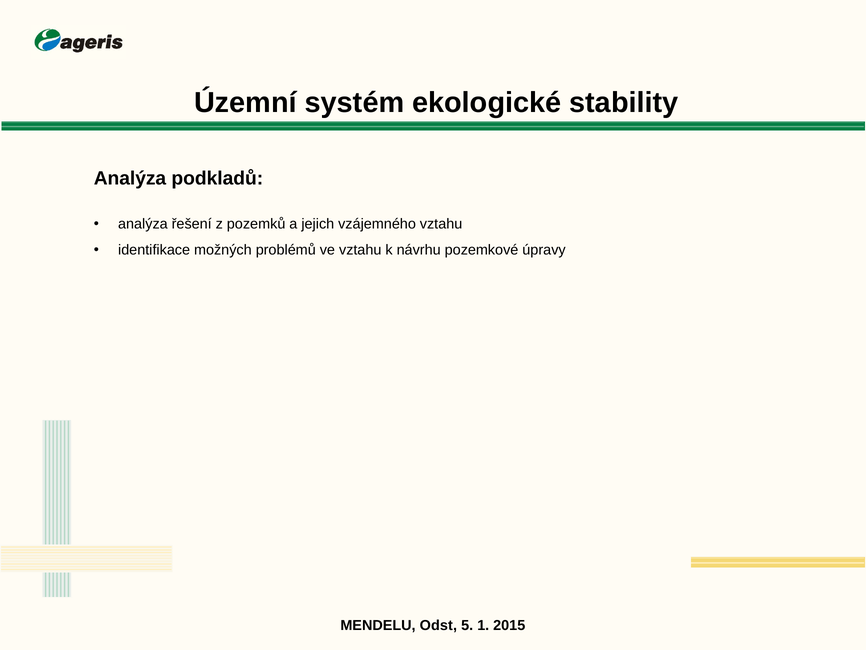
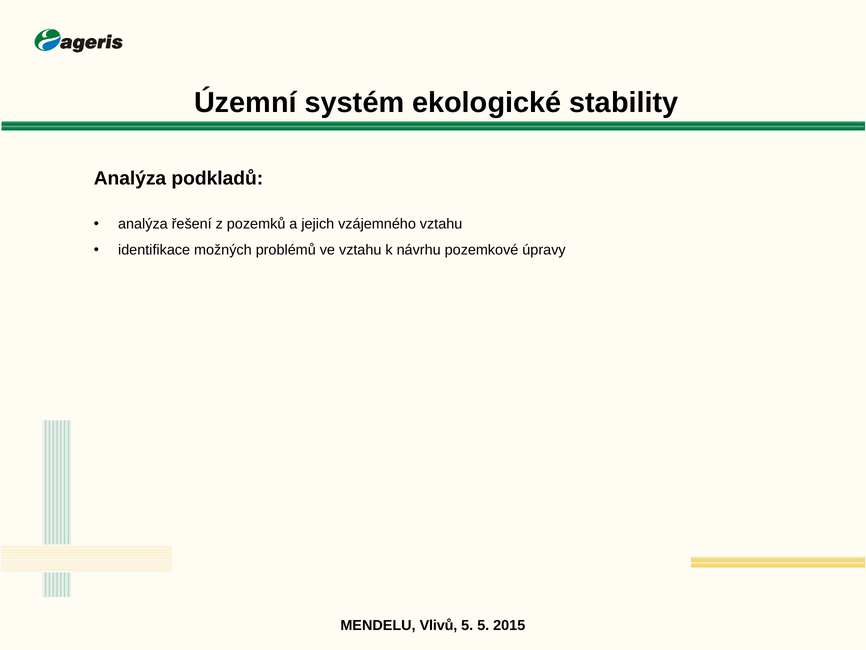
Odst: Odst -> Vlivů
5 1: 1 -> 5
